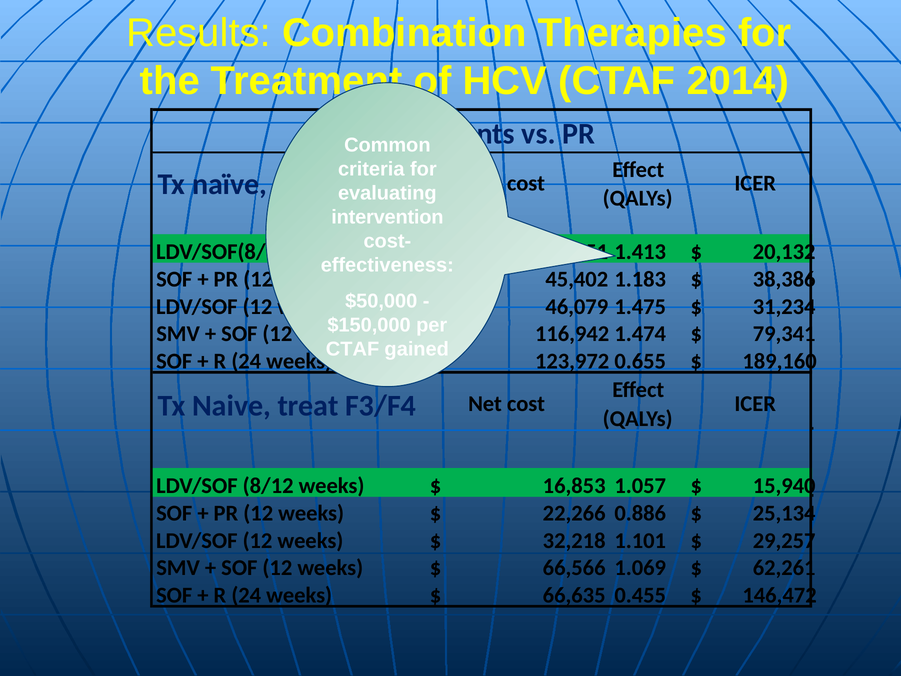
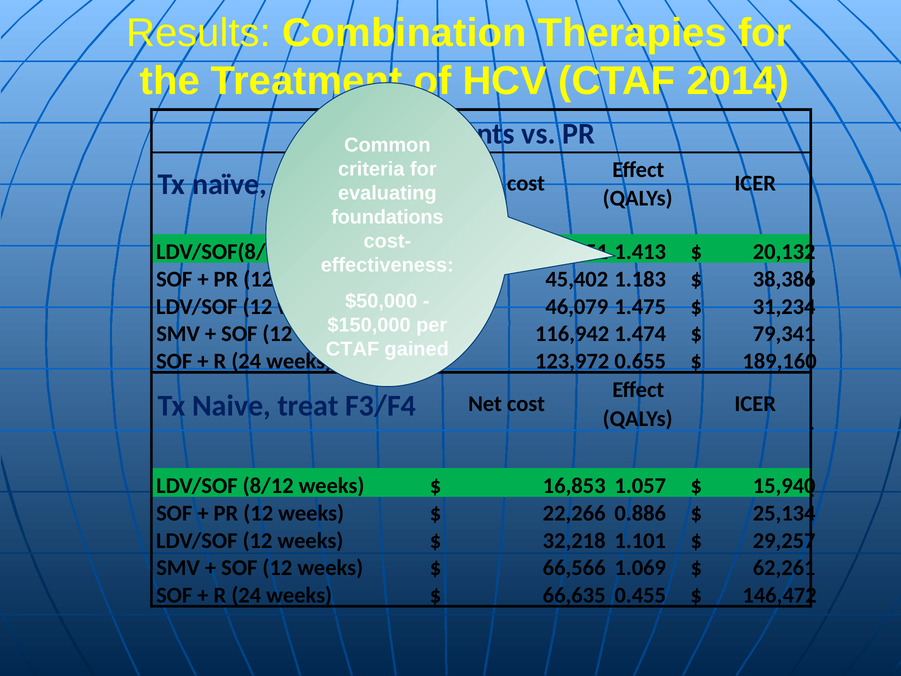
intervention: intervention -> foundations
